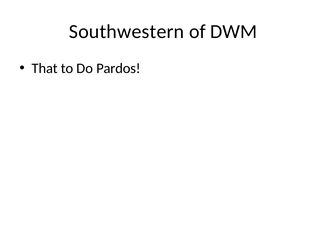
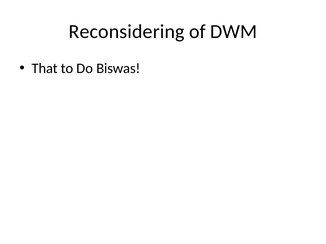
Southwestern: Southwestern -> Reconsidering
Pardos: Pardos -> Biswas
